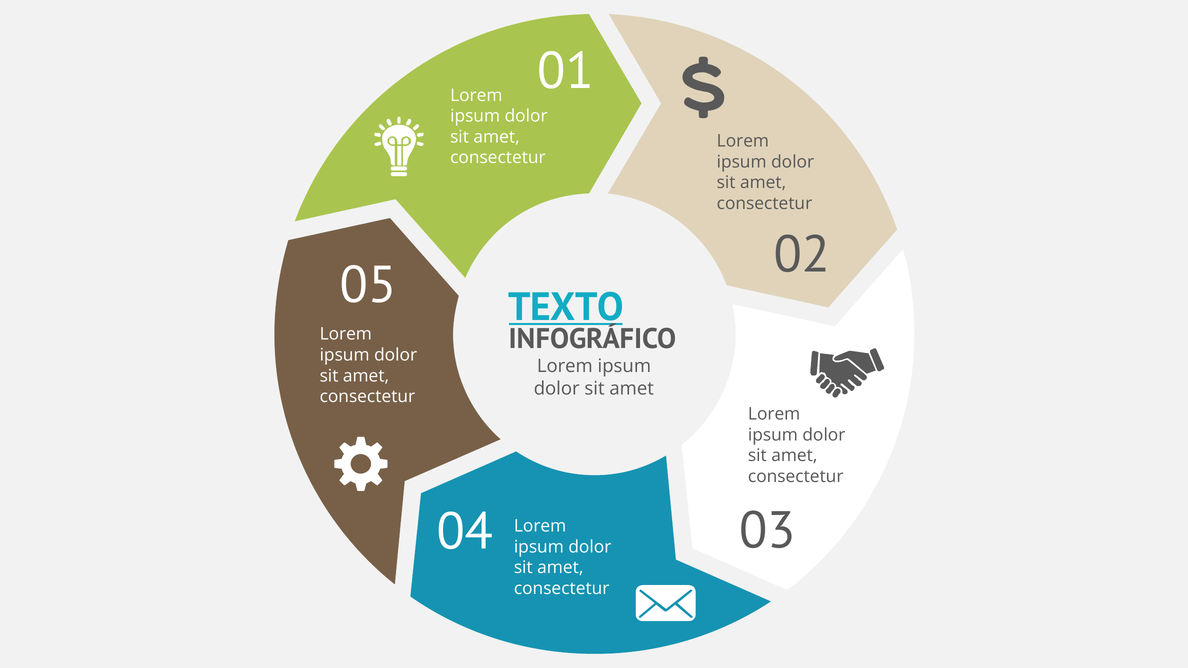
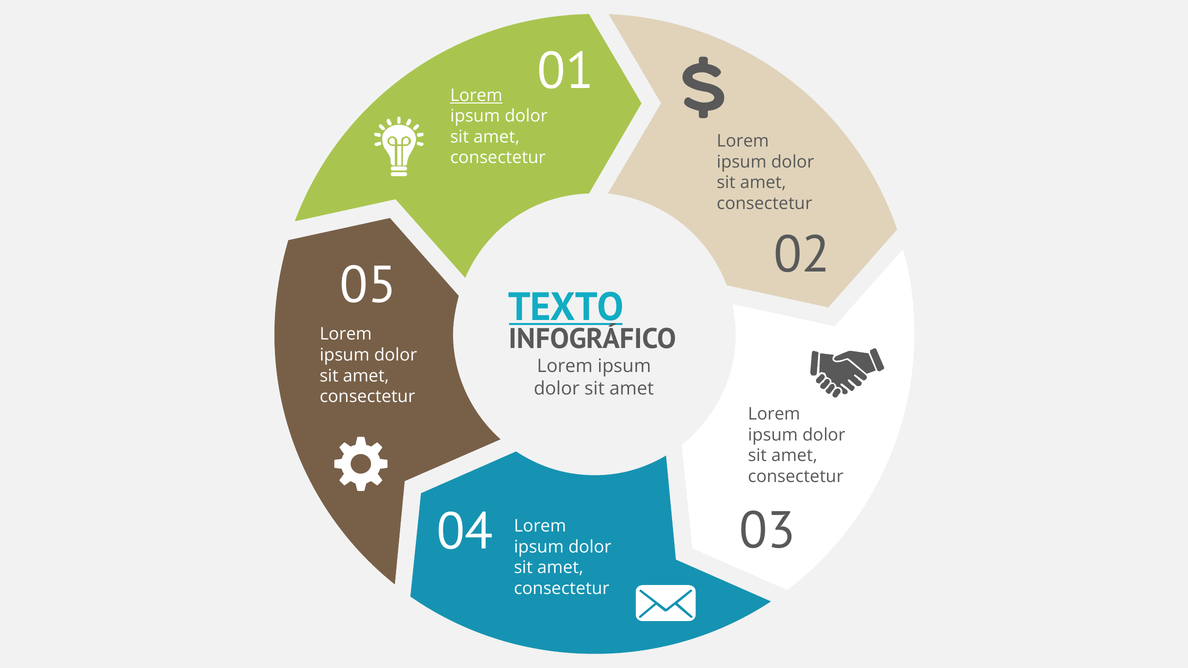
Lorem at (476, 95) underline: none -> present
